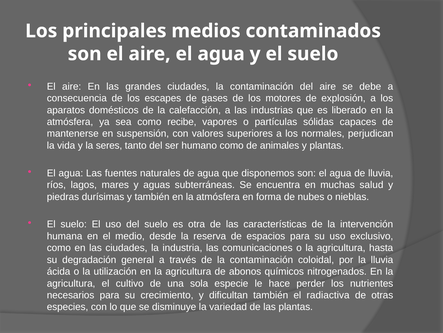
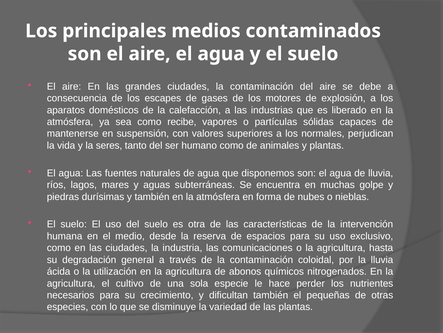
salud: salud -> golpe
radiactiva: radiactiva -> pequeñas
